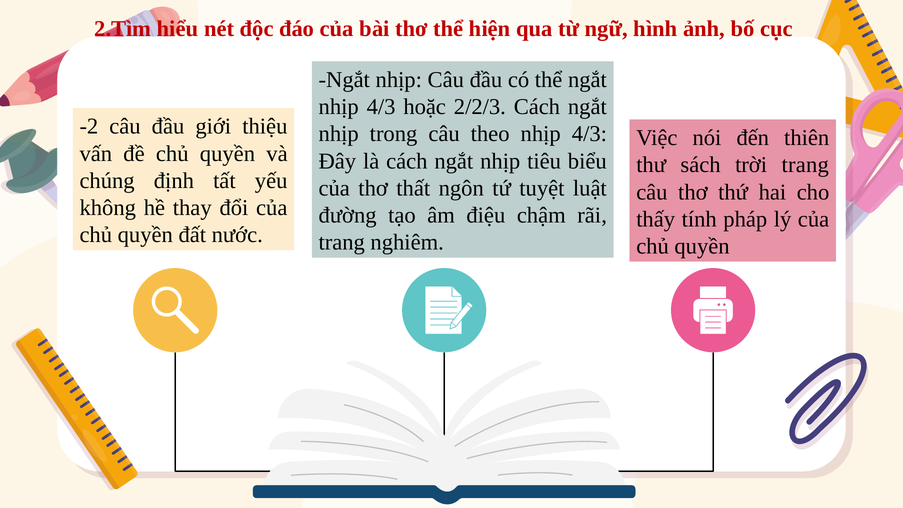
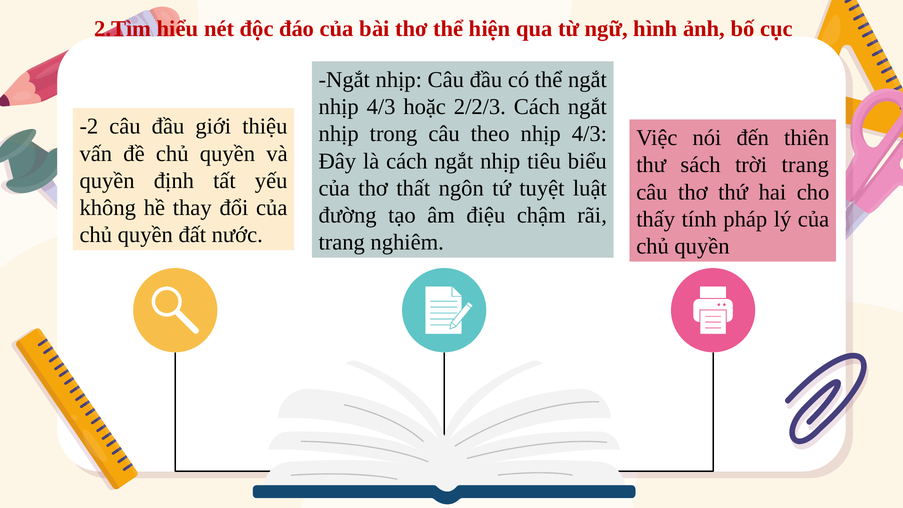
chúng at (107, 181): chúng -> quyền
